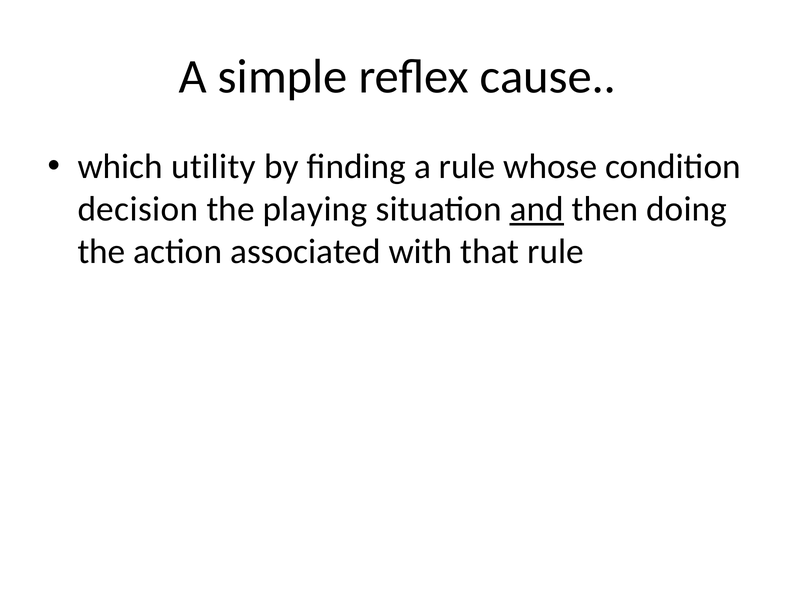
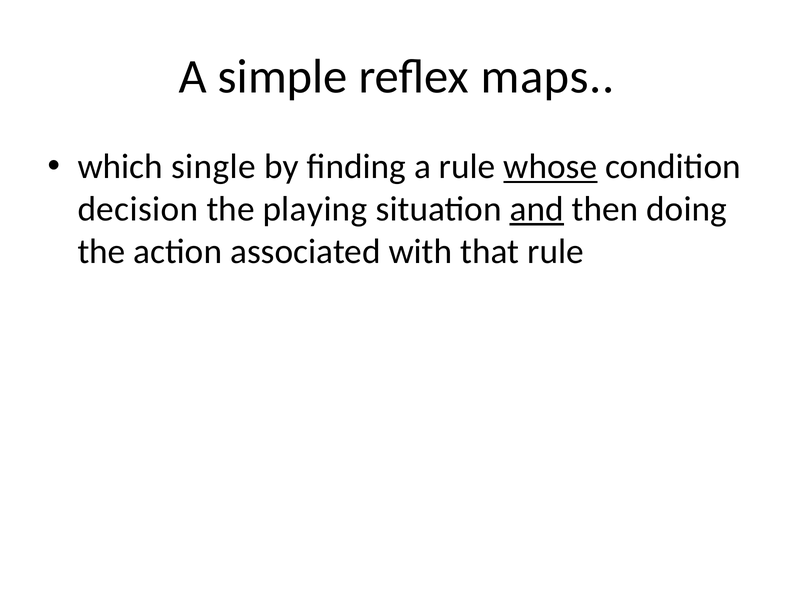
cause: cause -> maps
utility: utility -> single
whose underline: none -> present
